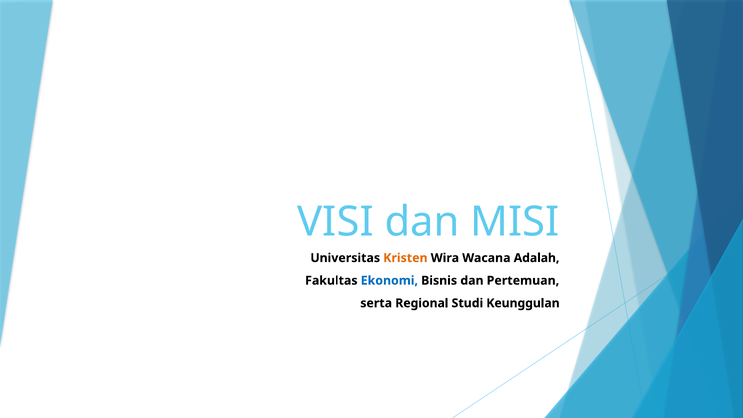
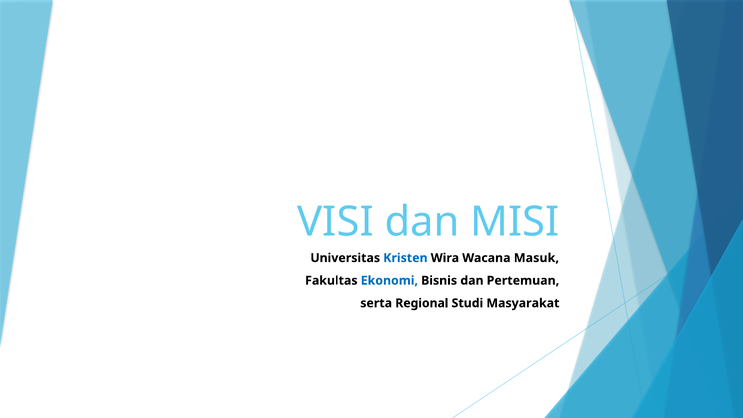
Kristen colour: orange -> blue
Adalah: Adalah -> Masuk
Keunggulan: Keunggulan -> Masyarakat
